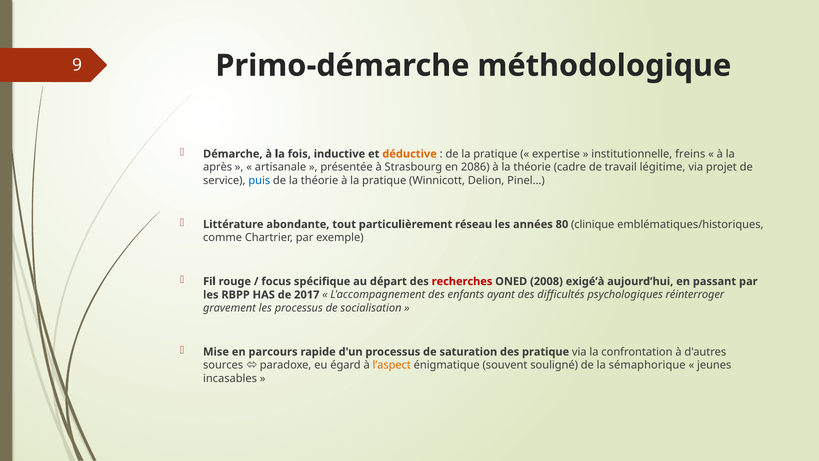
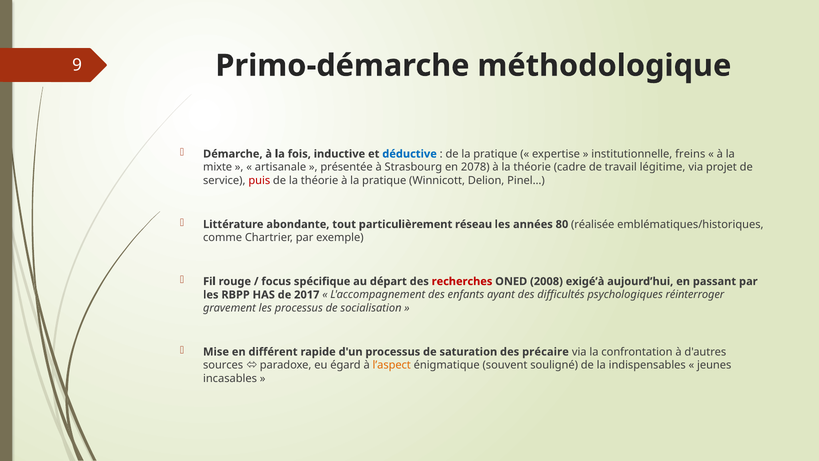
déductive colour: orange -> blue
après: après -> mixte
2086: 2086 -> 2078
puis colour: blue -> red
clinique: clinique -> réalisée
parcours: parcours -> différent
des pratique: pratique -> précaire
sémaphorique: sémaphorique -> indispensables
